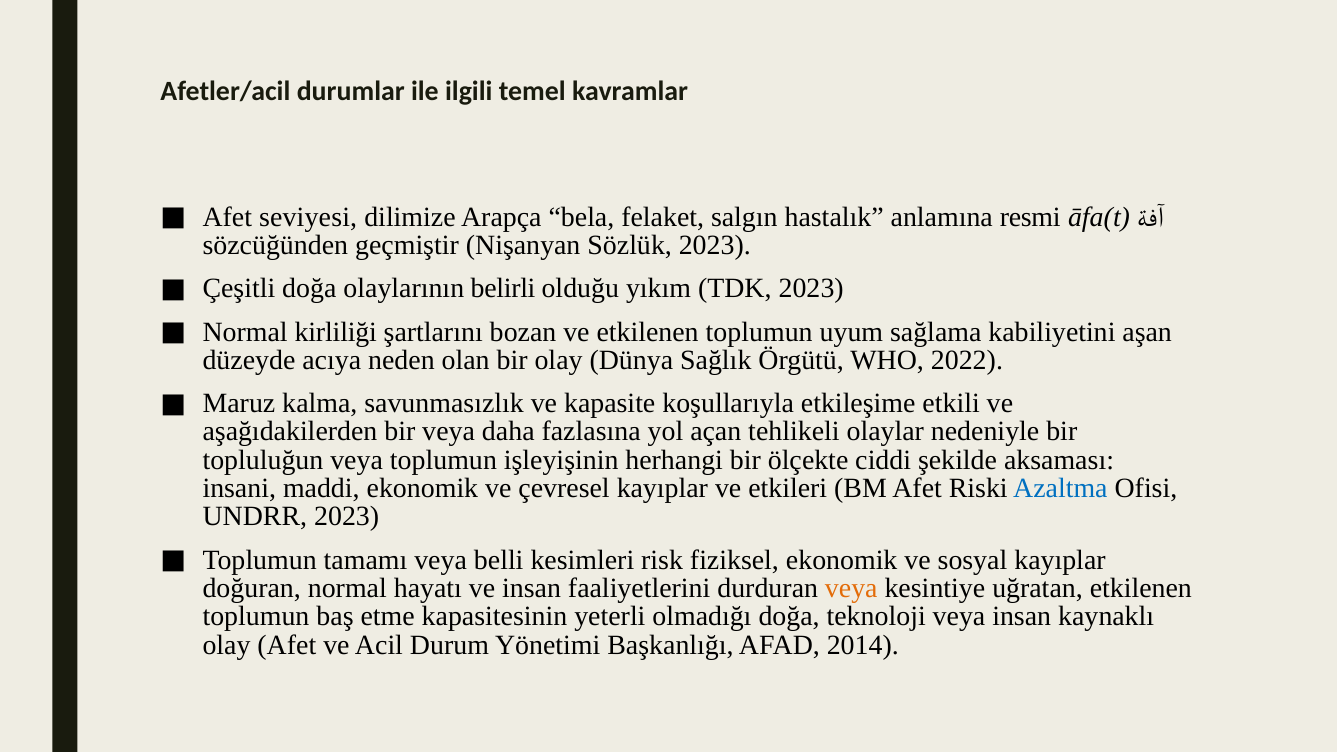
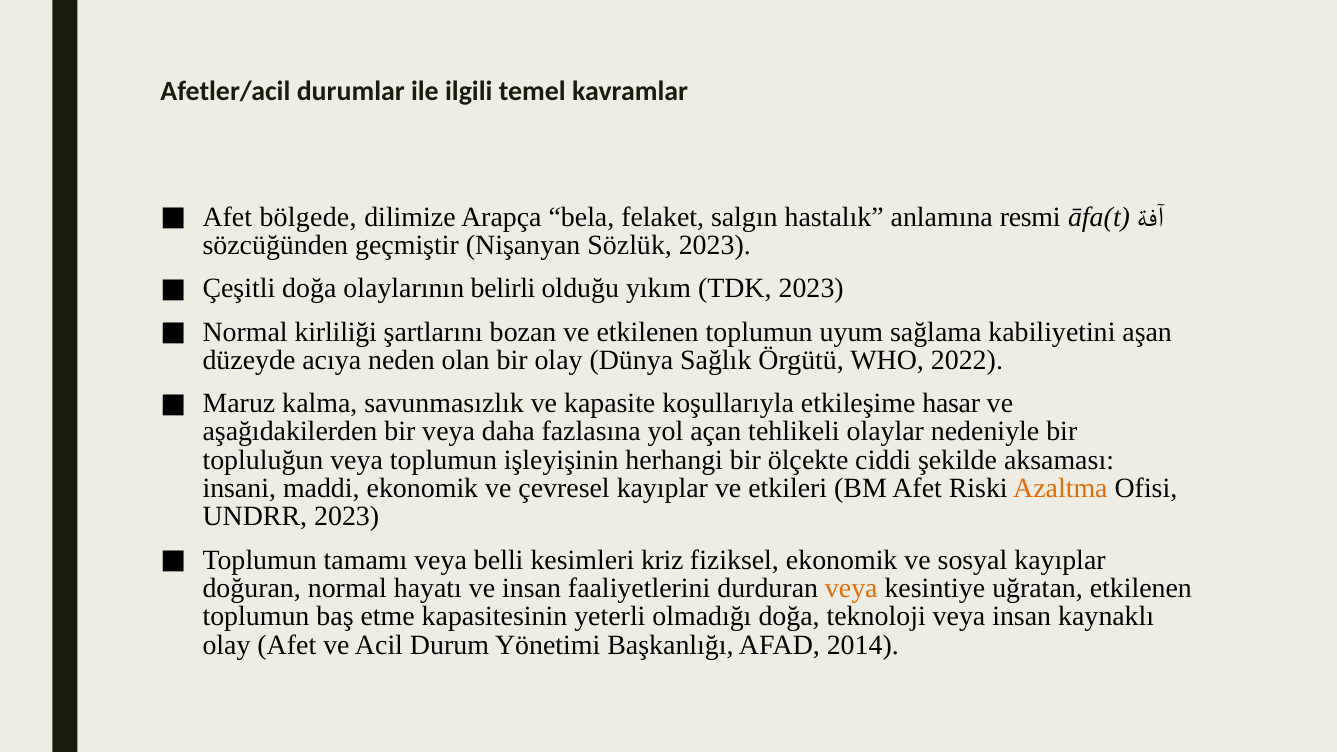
seviyesi: seviyesi -> bölgede
etkili: etkili -> hasar
Azaltma colour: blue -> orange
risk: risk -> kriz
